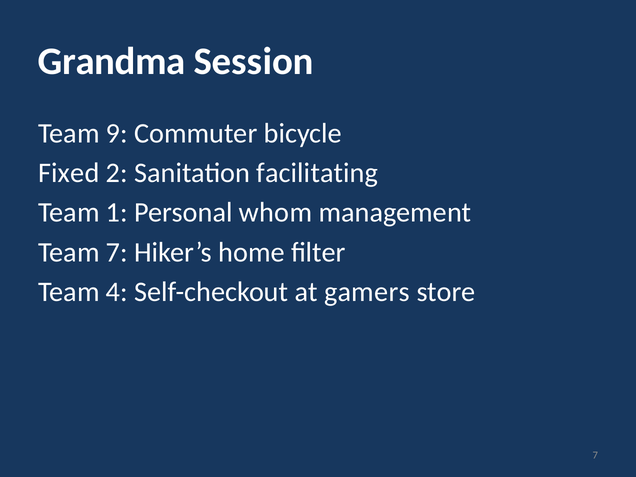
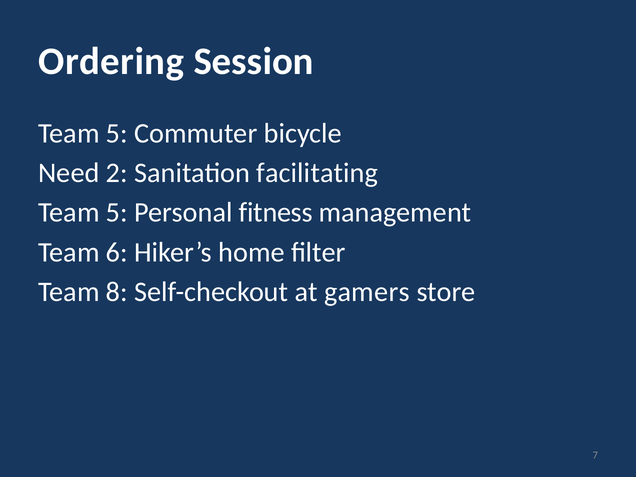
Grandma: Grandma -> Ordering
9 at (117, 133): 9 -> 5
Fixed: Fixed -> Need
1 at (117, 213): 1 -> 5
whom: whom -> fitness
Team 7: 7 -> 6
4: 4 -> 8
